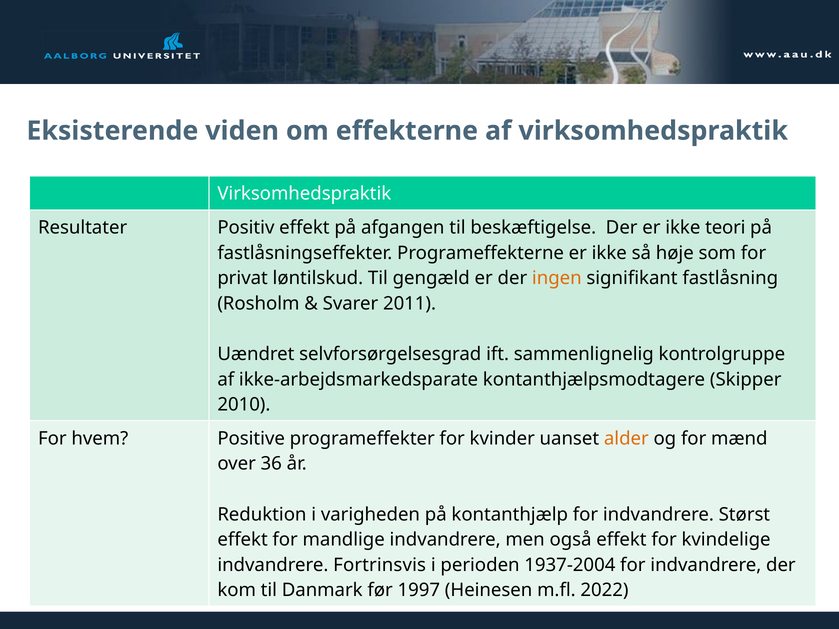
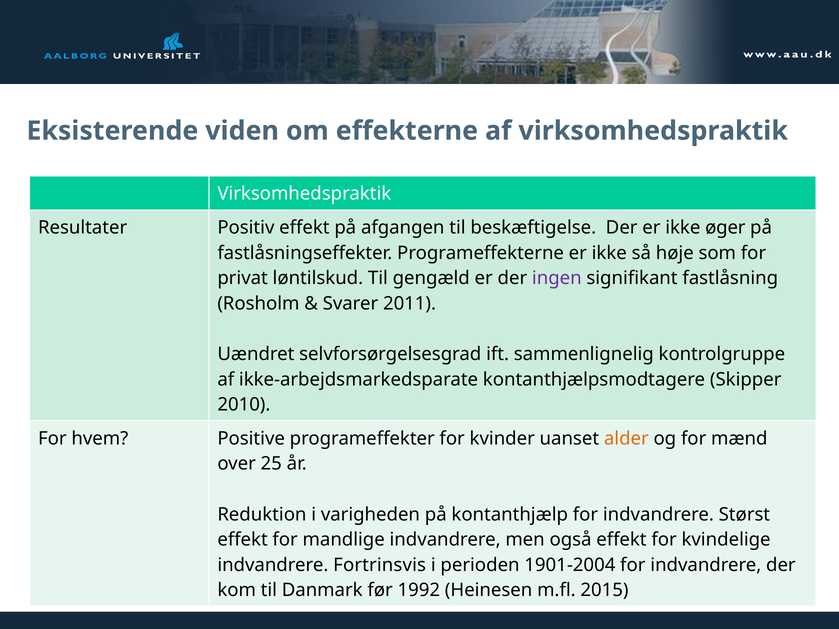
teori: teori -> øger
ingen colour: orange -> purple
36: 36 -> 25
1937-2004: 1937-2004 -> 1901-2004
1997: 1997 -> 1992
2022: 2022 -> 2015
